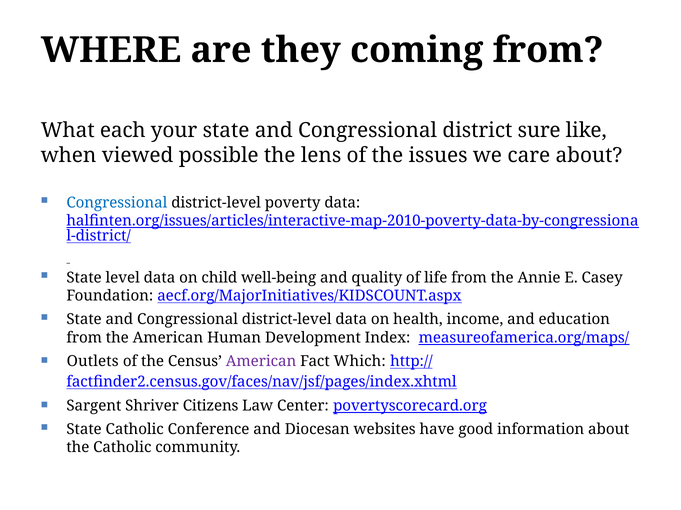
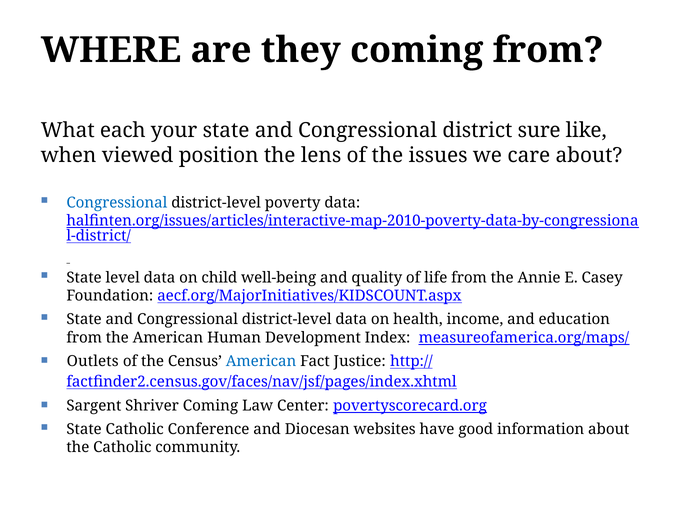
possible: possible -> position
American at (261, 362) colour: purple -> blue
Which: Which -> Justice
Shriver Citizens: Citizens -> Coming
